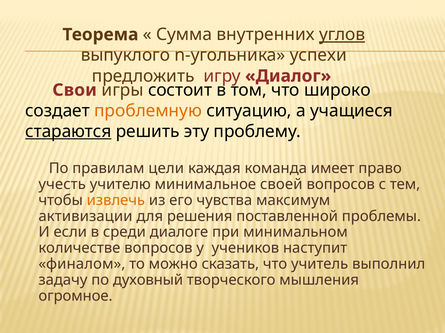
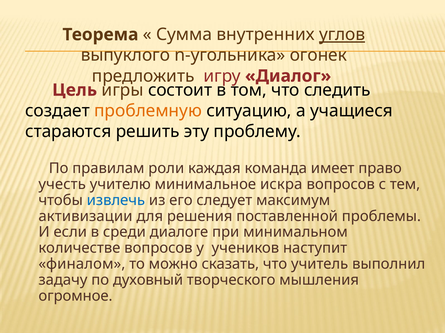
успехи: успехи -> огонек
Свои: Свои -> Цель
широко: широко -> следить
стараются underline: present -> none
цели: цели -> роли
своей: своей -> искра
извлечь colour: orange -> blue
чувства: чувства -> следует
